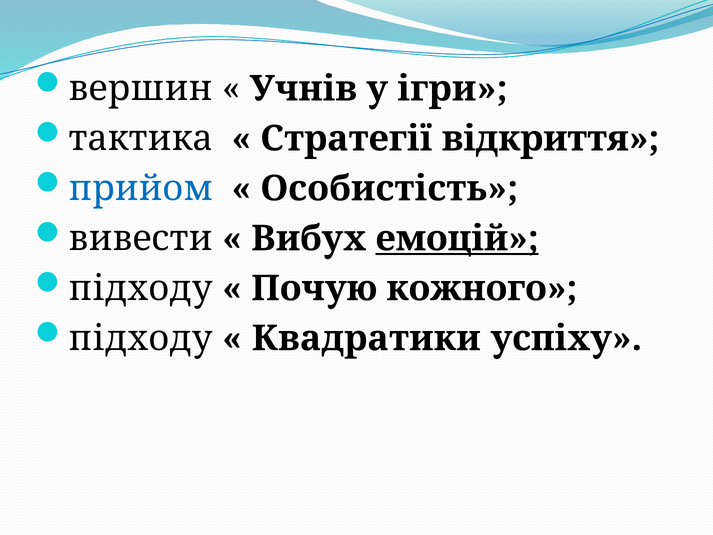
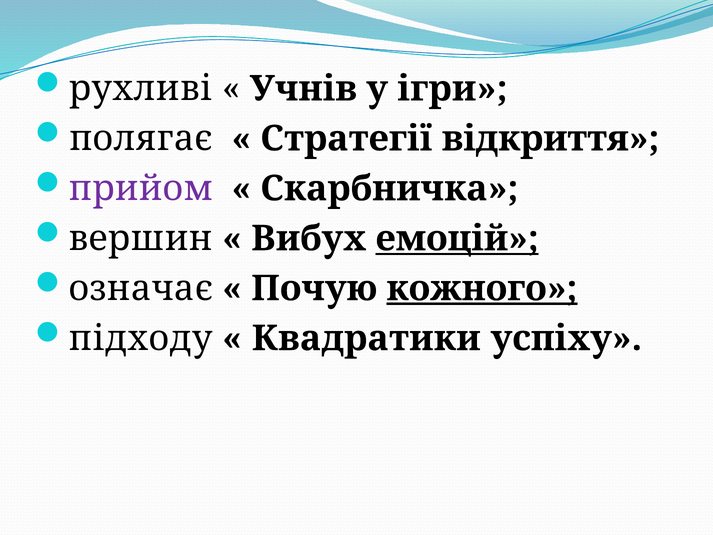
вершин: вершин -> рухливі
тактика: тактика -> полягає
прийом colour: blue -> purple
Особистість: Особистість -> Скарбничка
вивести: вивести -> вершин
підходу at (141, 288): підходу -> означає
кожного underline: none -> present
